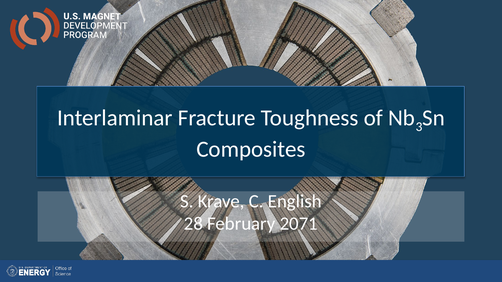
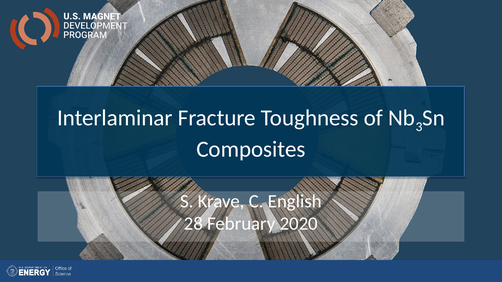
2071: 2071 -> 2020
